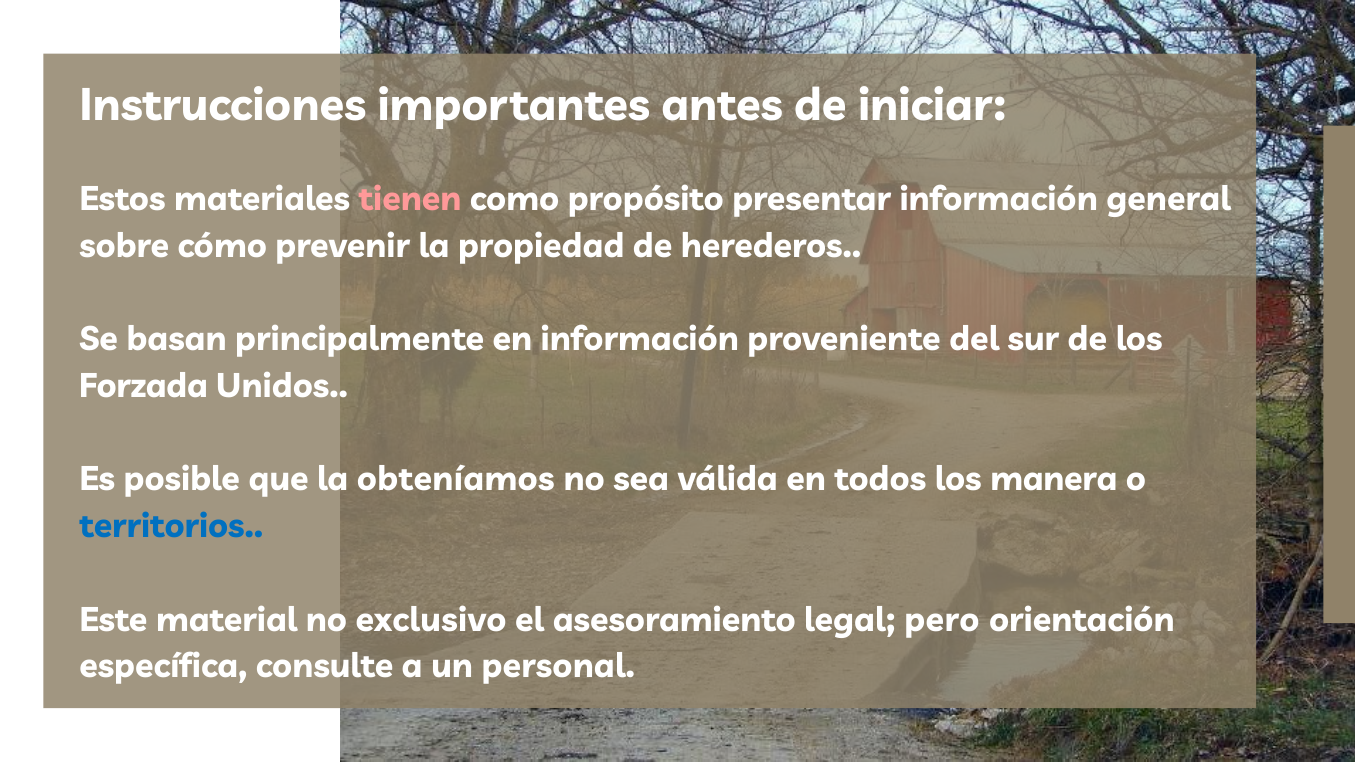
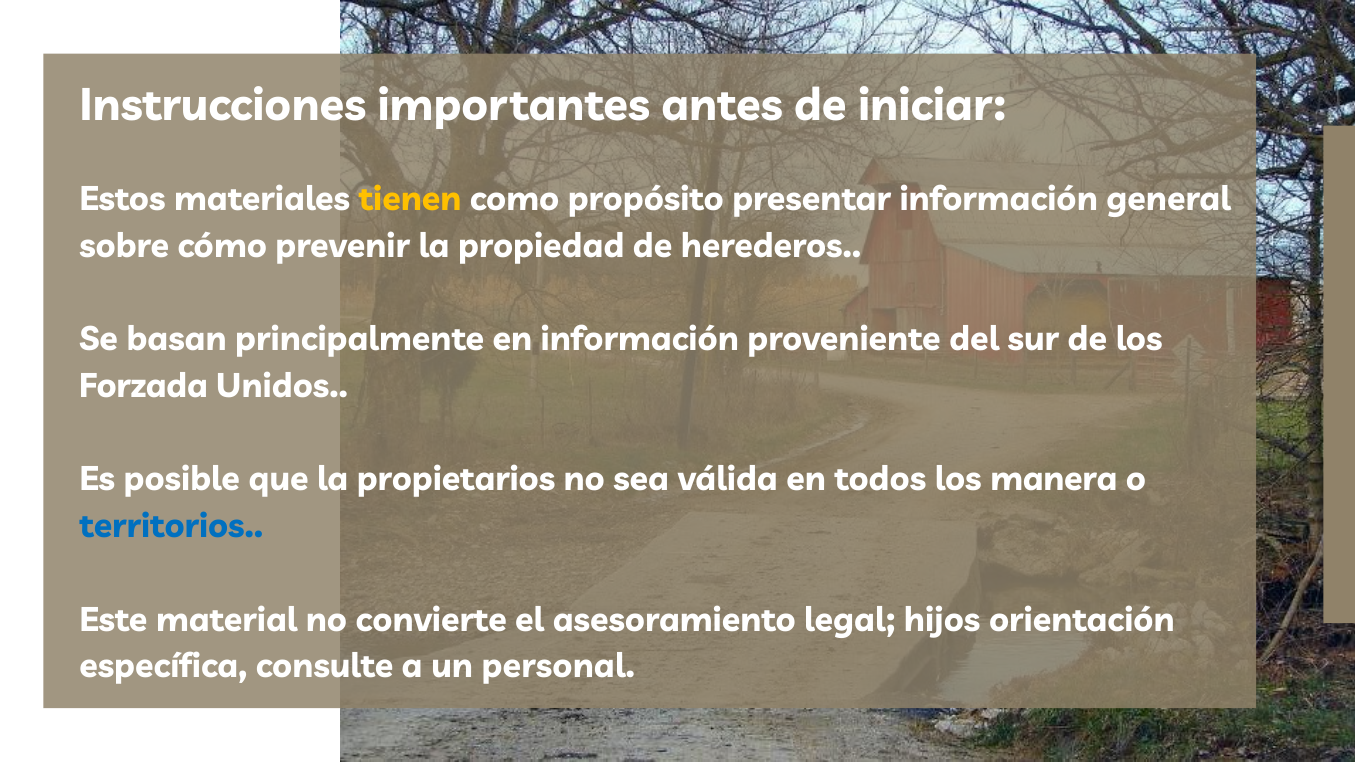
tienen colour: pink -> yellow
obteníamos: obteníamos -> propietarios
exclusivo: exclusivo -> convierte
pero: pero -> hijos
